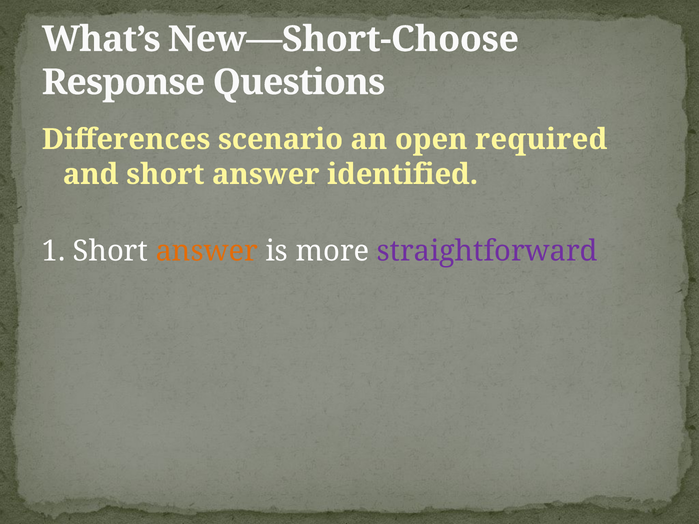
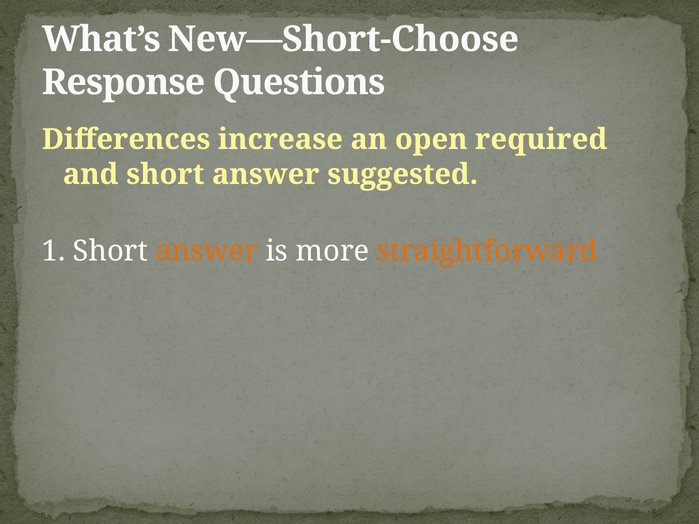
scenario: scenario -> increase
identified: identified -> suggested
straightforward colour: purple -> orange
